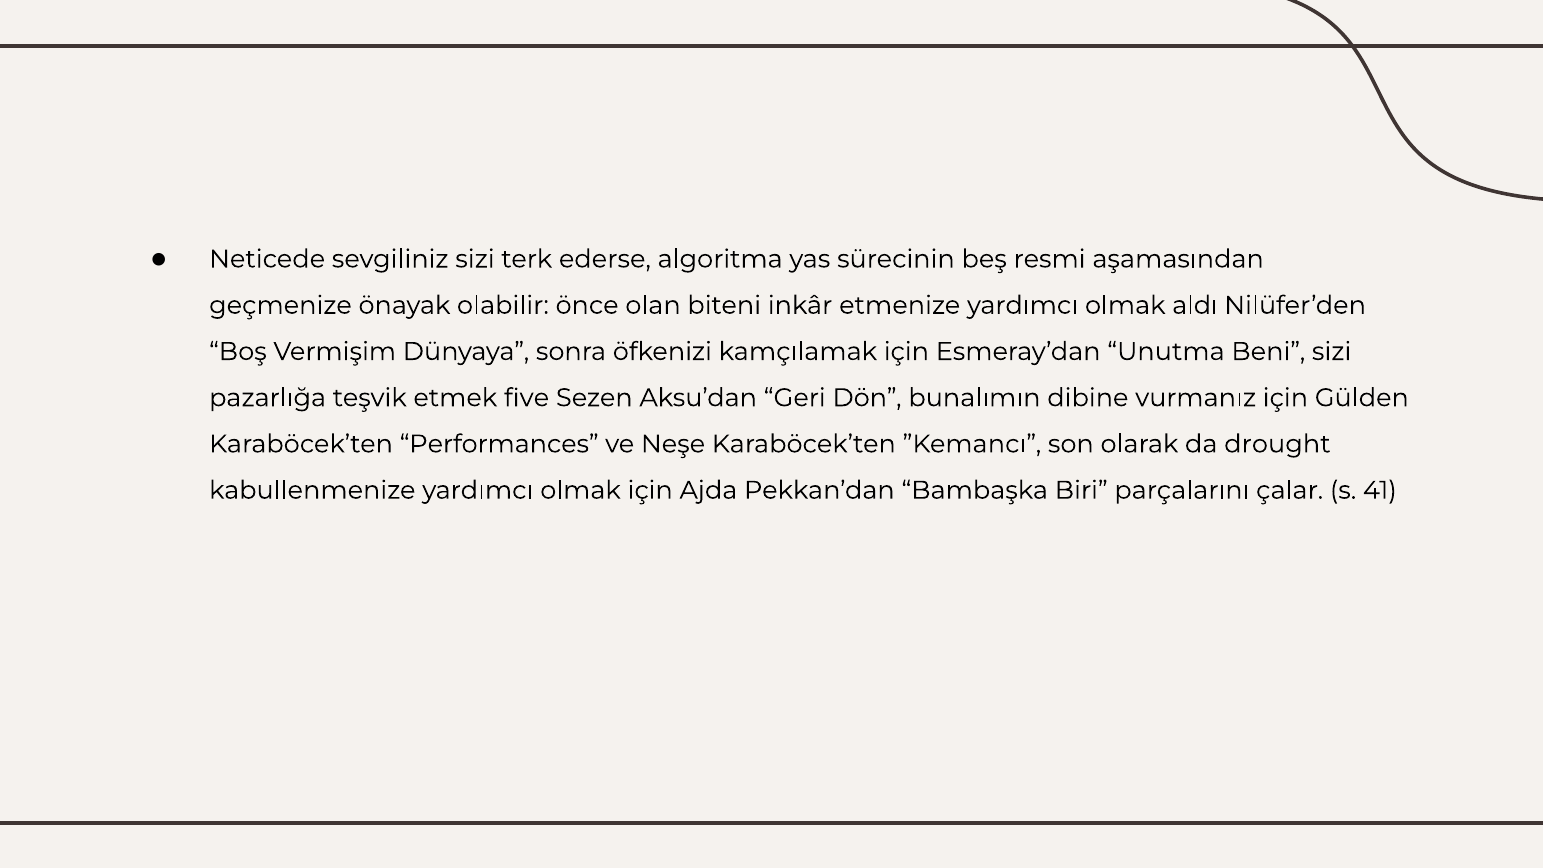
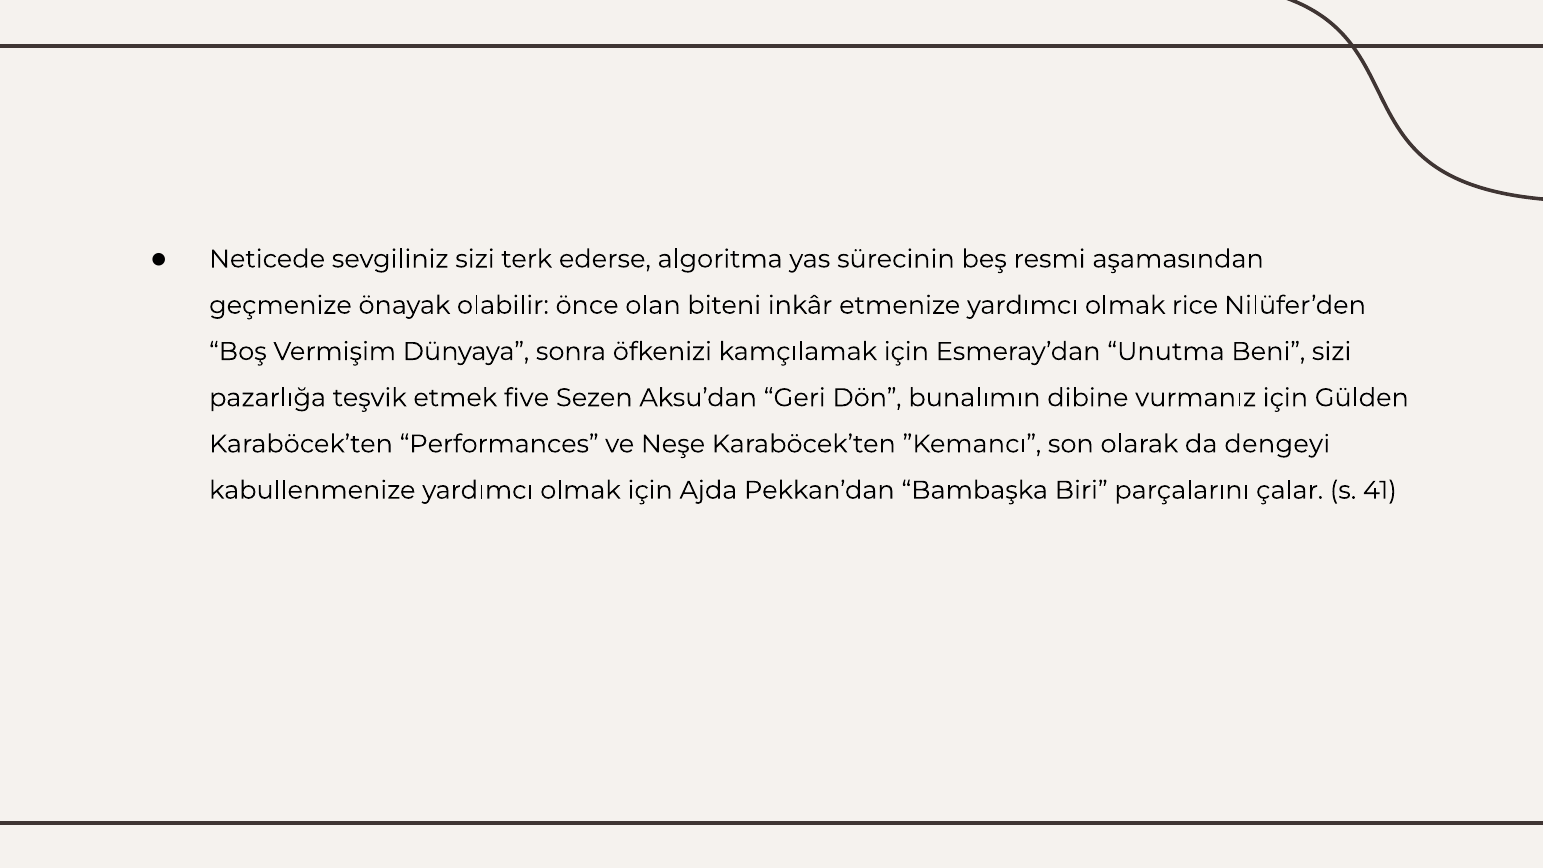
aldı: aldı -> rice
drought: drought -> dengeyi
